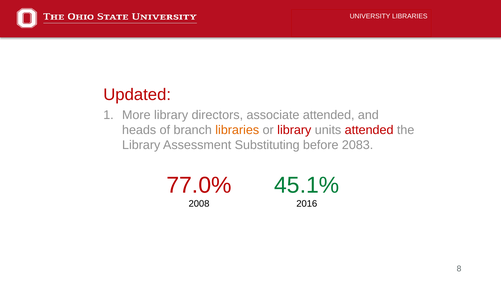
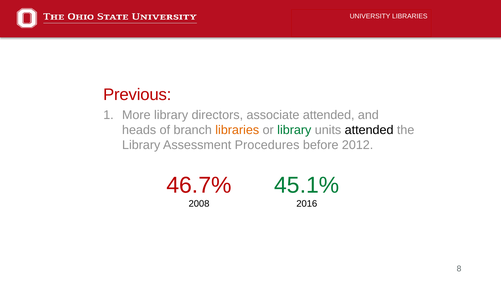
Updated: Updated -> Previous
library at (294, 130) colour: red -> green
attended at (369, 130) colour: red -> black
Substituting: Substituting -> Procedures
2083: 2083 -> 2012
77.0%: 77.0% -> 46.7%
